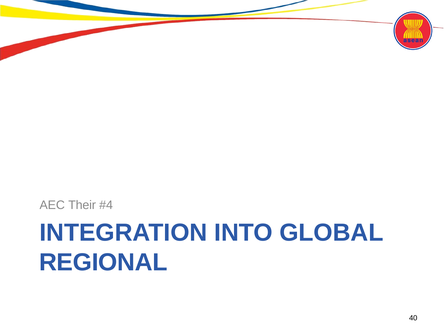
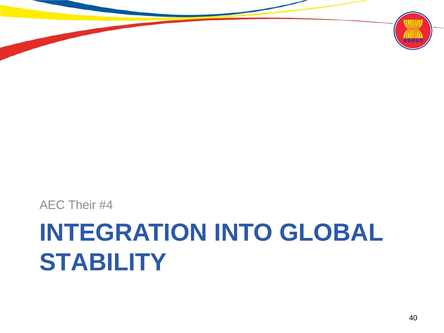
REGIONAL: REGIONAL -> STABILITY
